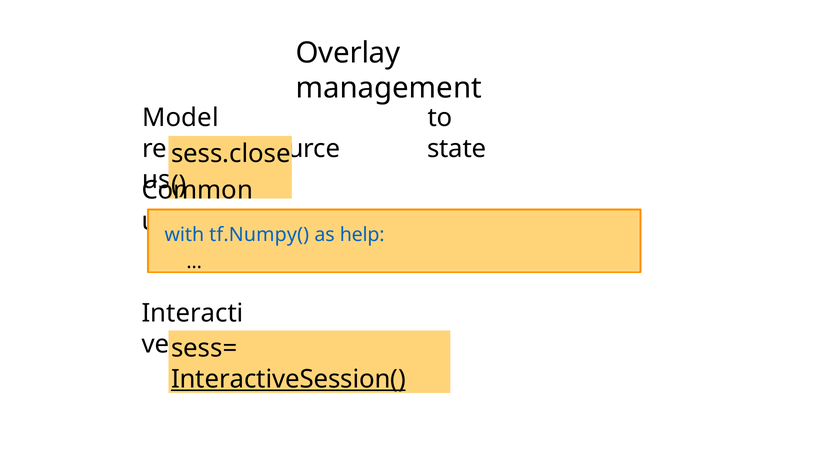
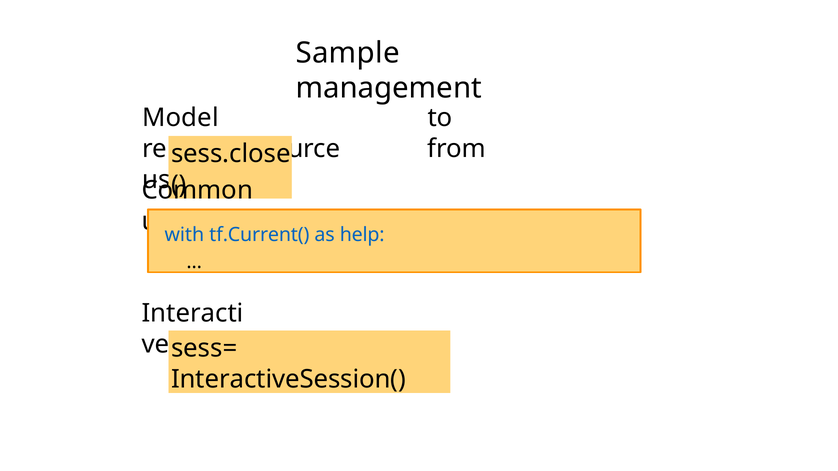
Overlay: Overlay -> Sample
state: state -> from
tf.Numpy(: tf.Numpy( -> tf.Current(
InteractiveSession( underline: present -> none
